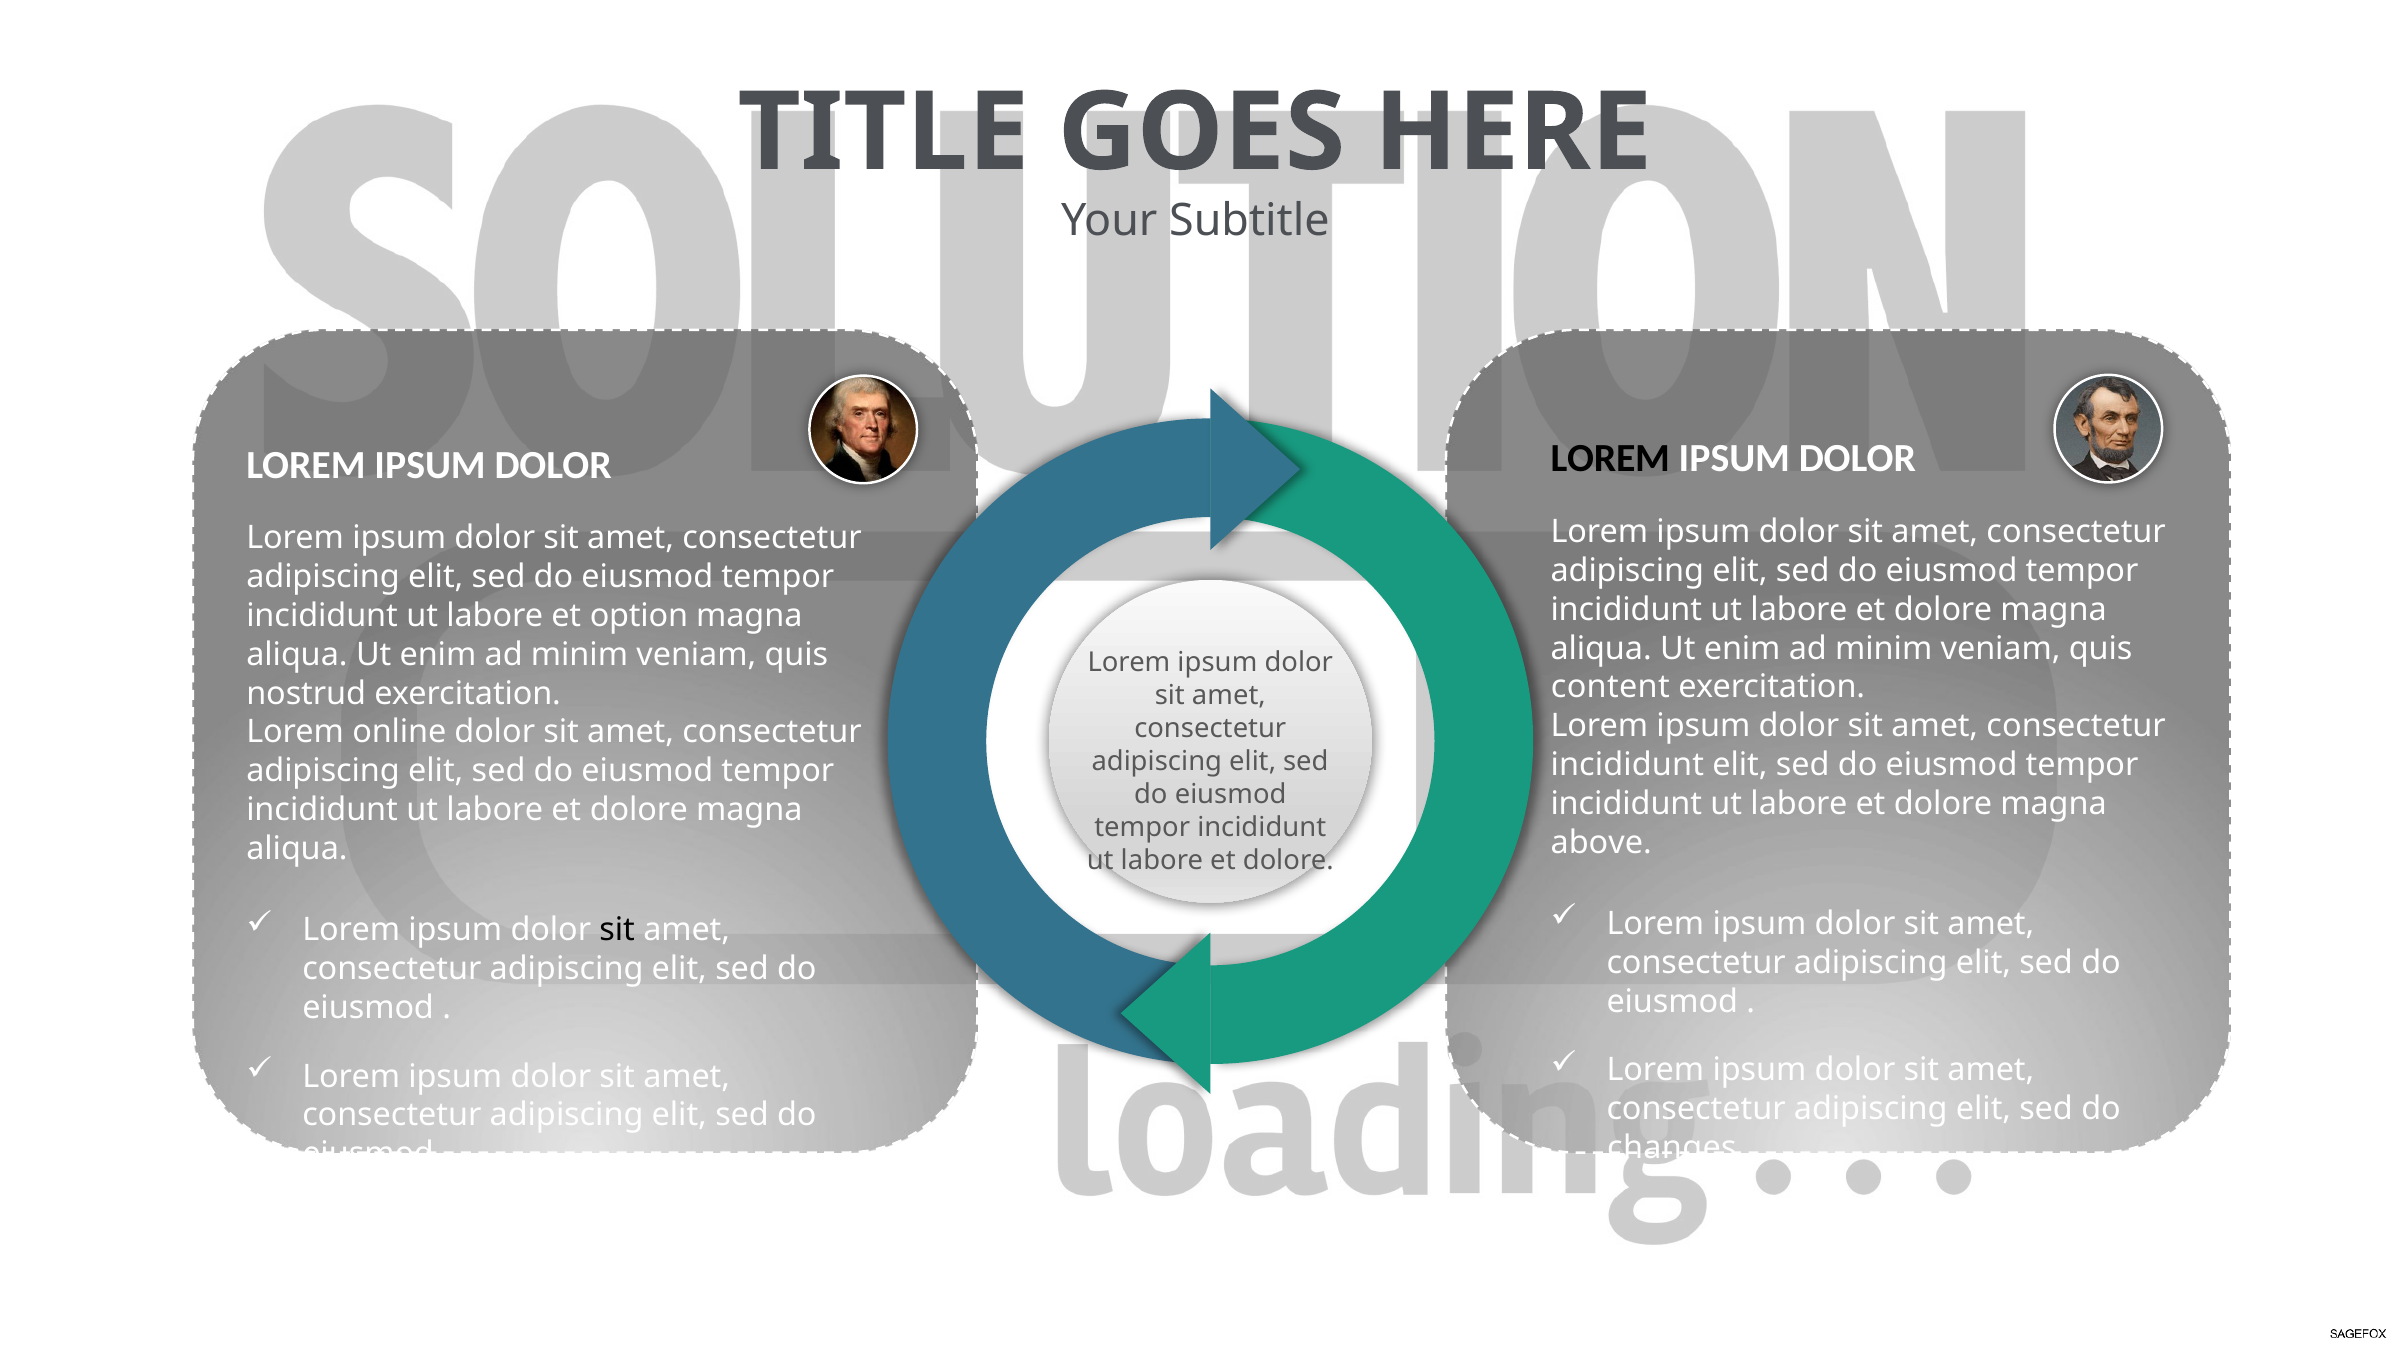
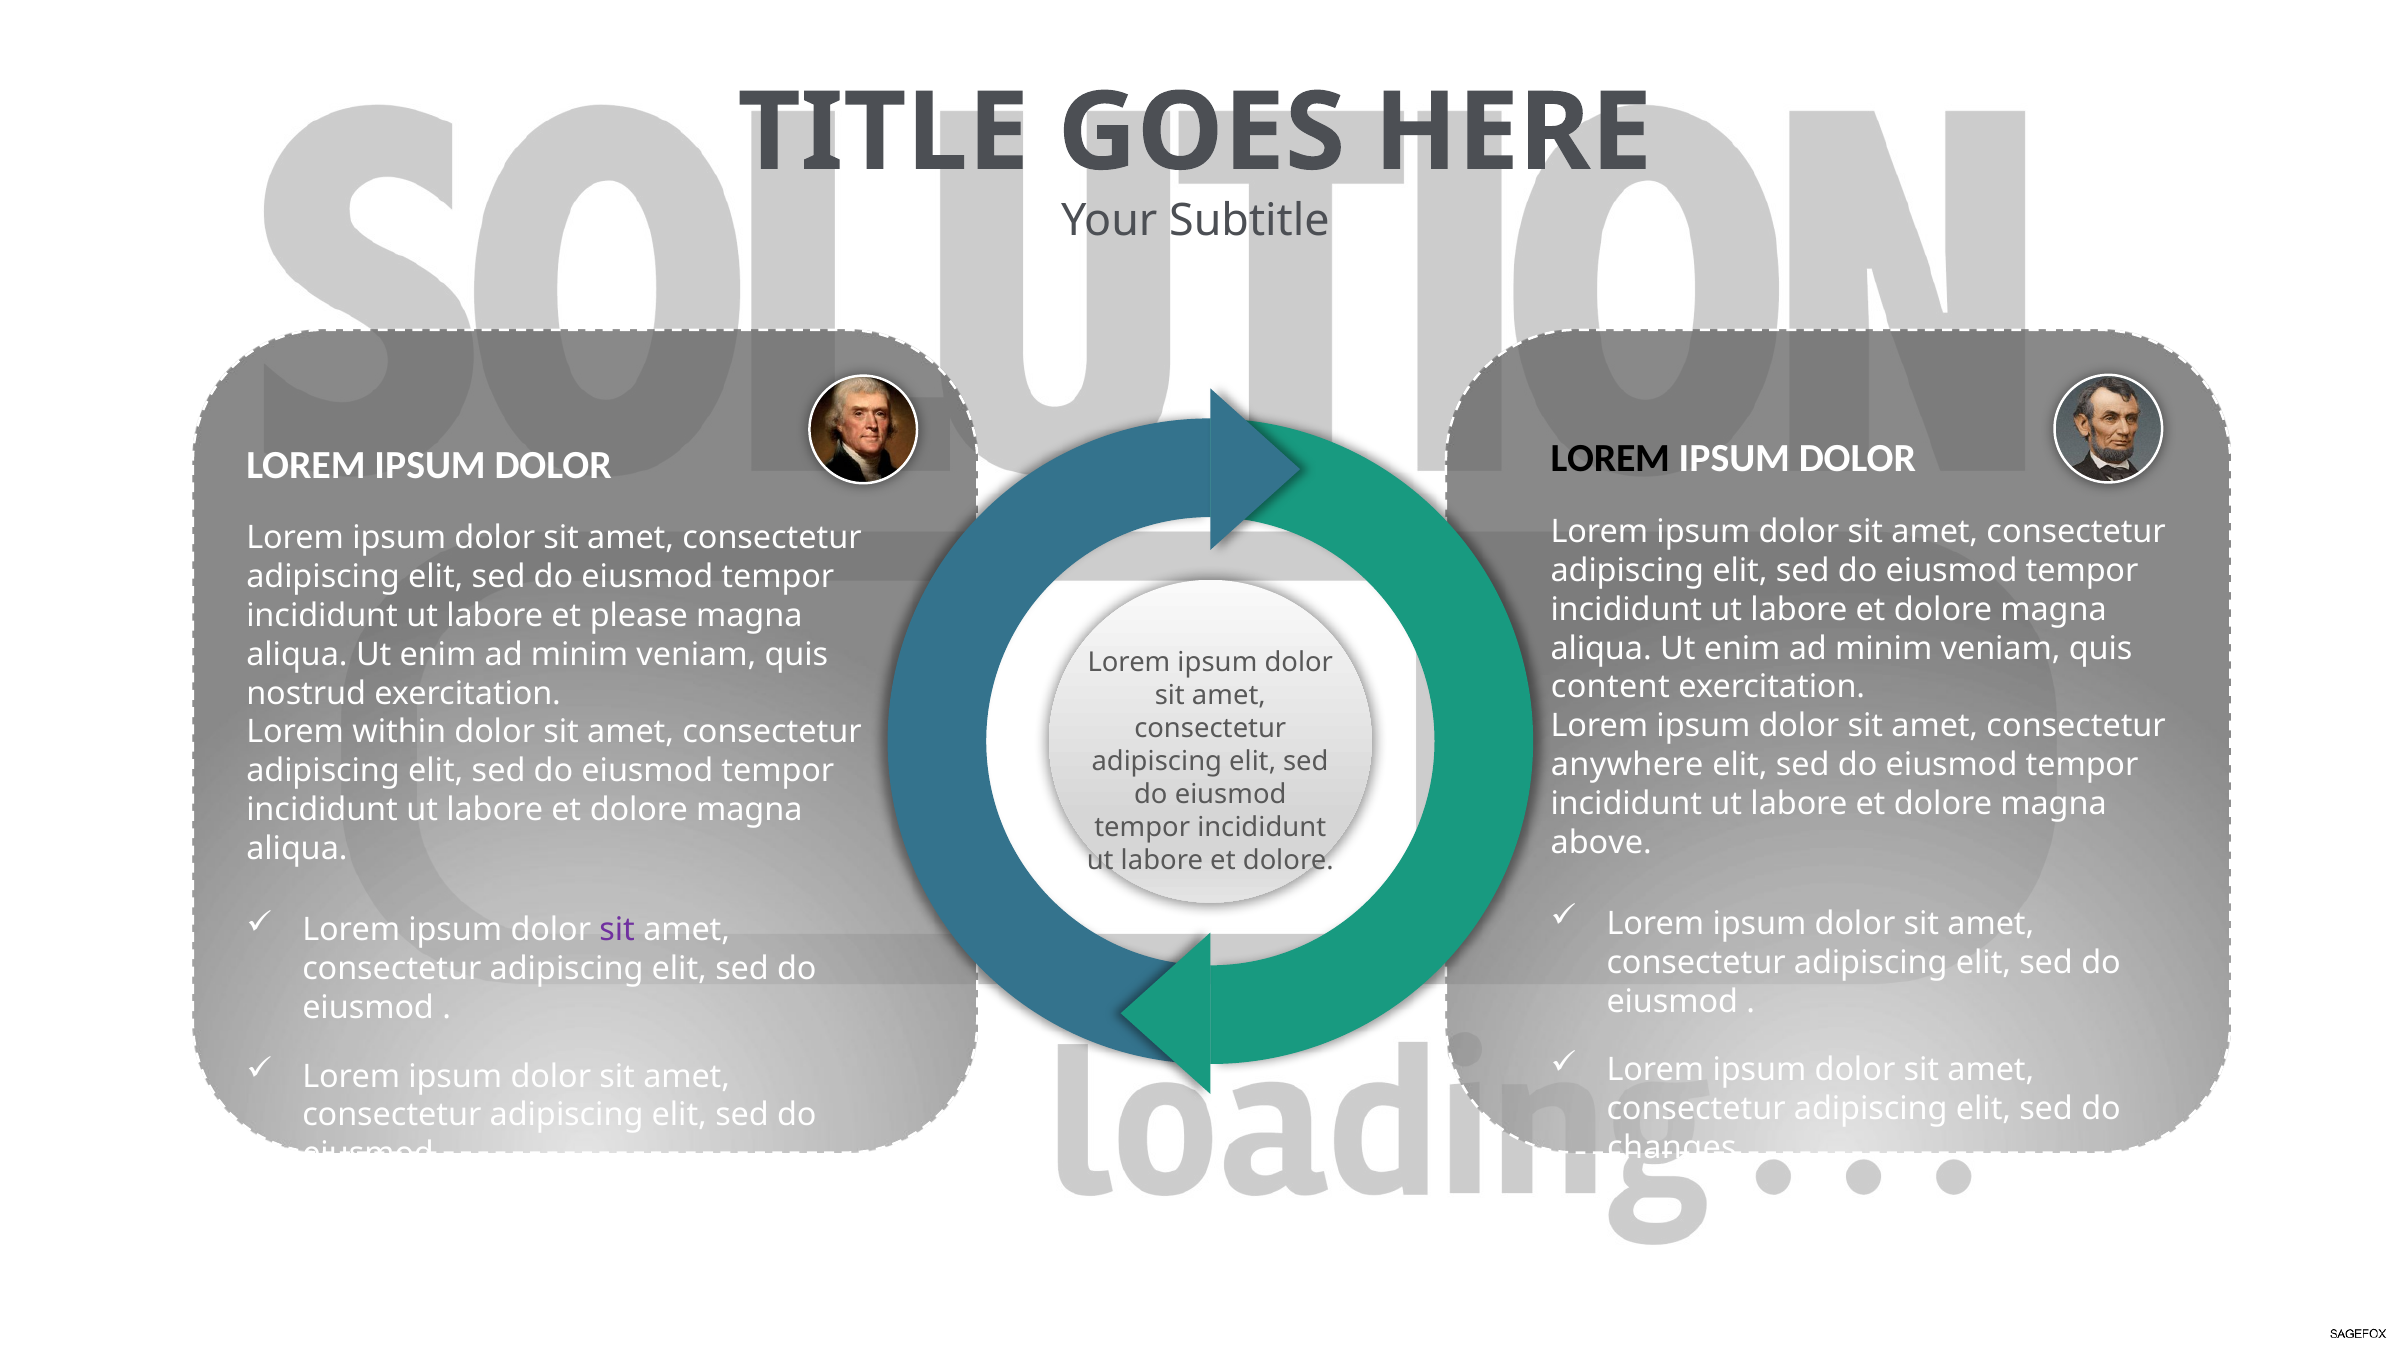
option: option -> please
online: online -> within
incididunt at (1627, 765): incididunt -> anywhere
sit at (617, 930) colour: black -> purple
